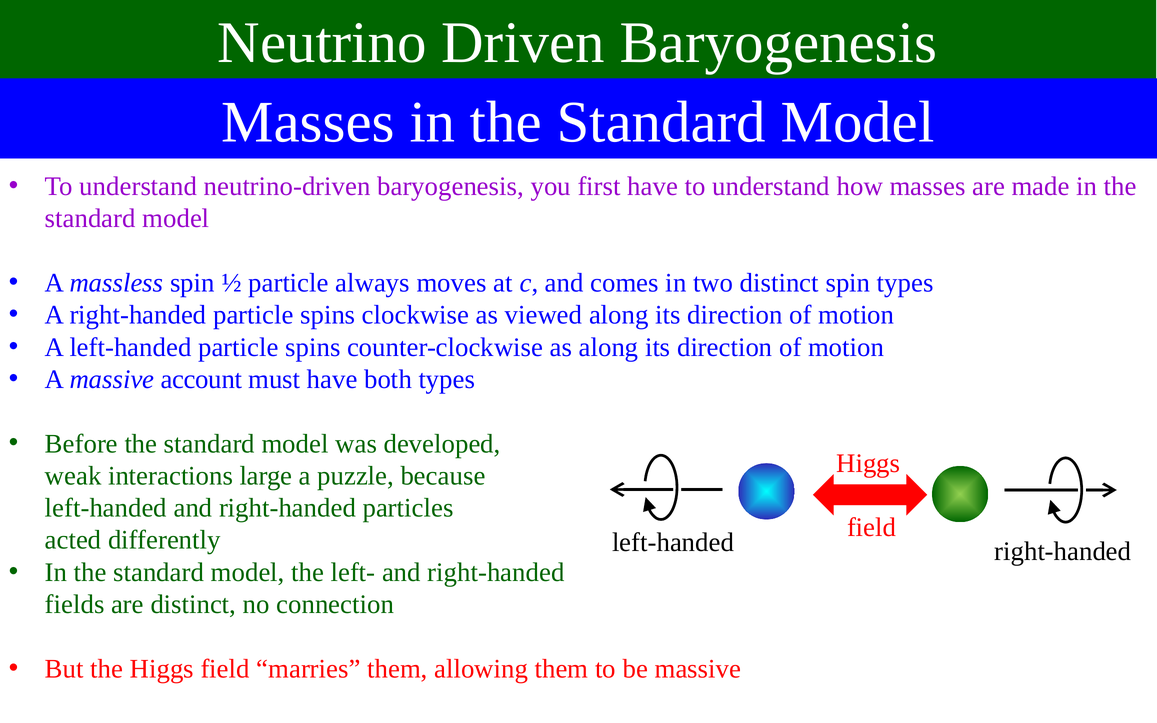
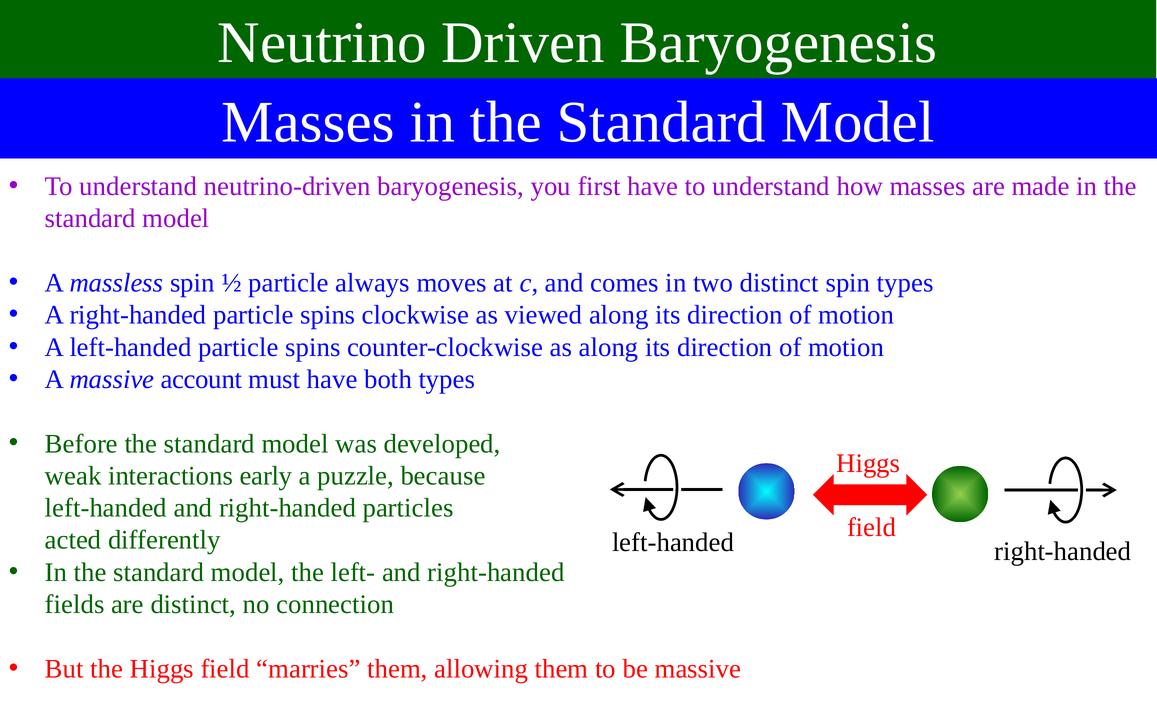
large: large -> early
